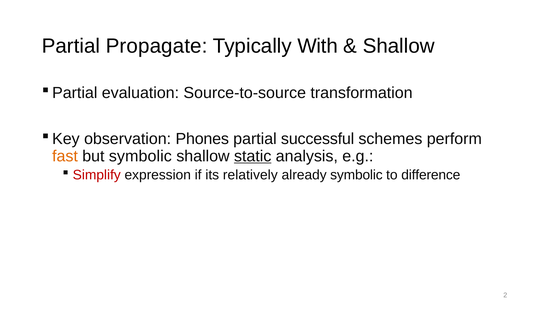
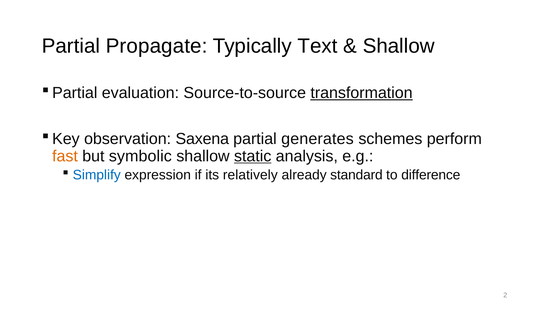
With: With -> Text
transformation underline: none -> present
Phones: Phones -> Saxena
successful: successful -> generates
Simplify colour: red -> blue
already symbolic: symbolic -> standard
